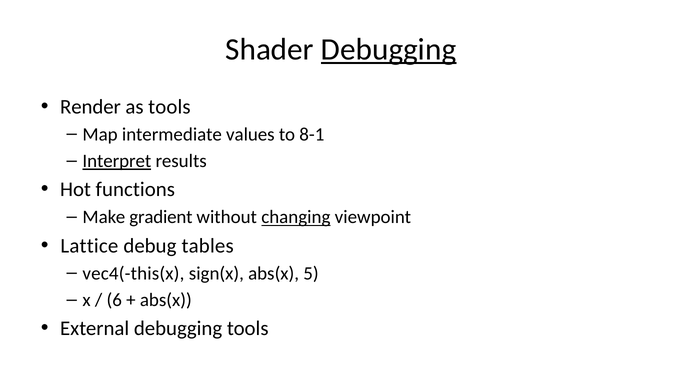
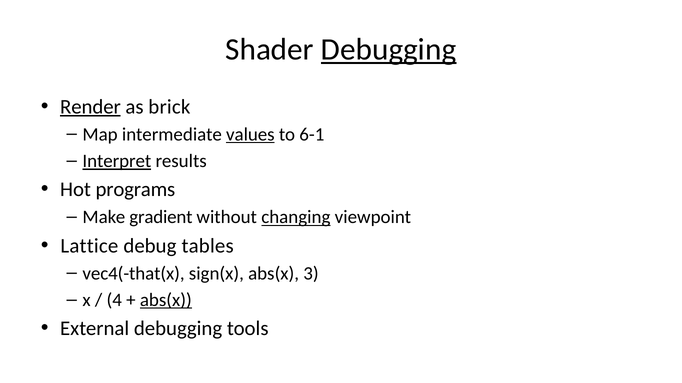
Render underline: none -> present
as tools: tools -> brick
values underline: none -> present
8-1: 8-1 -> 6-1
functions: functions -> programs
vec4(-this(x: vec4(-this(x -> vec4(-that(x
5: 5 -> 3
6: 6 -> 4
abs(x at (166, 301) underline: none -> present
